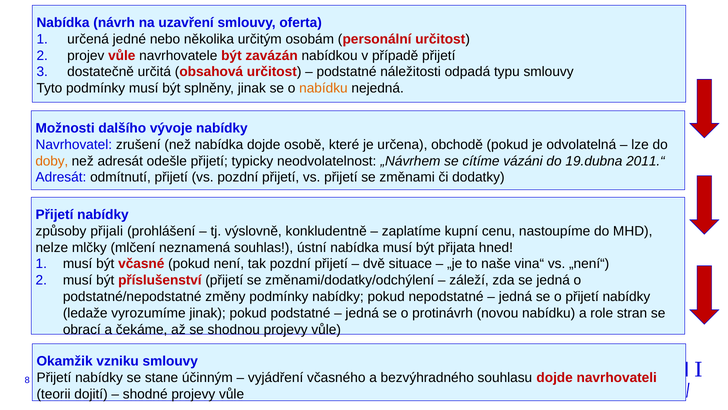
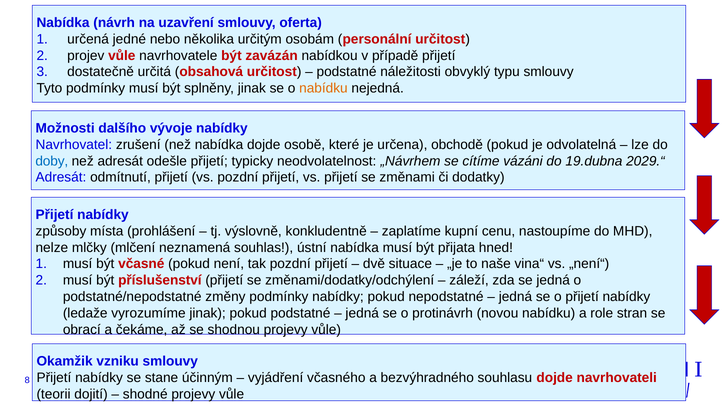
odpadá: odpadá -> obvyklý
doby colour: orange -> blue
2011.“: 2011.“ -> 2029.“
přijali: přijali -> místa
